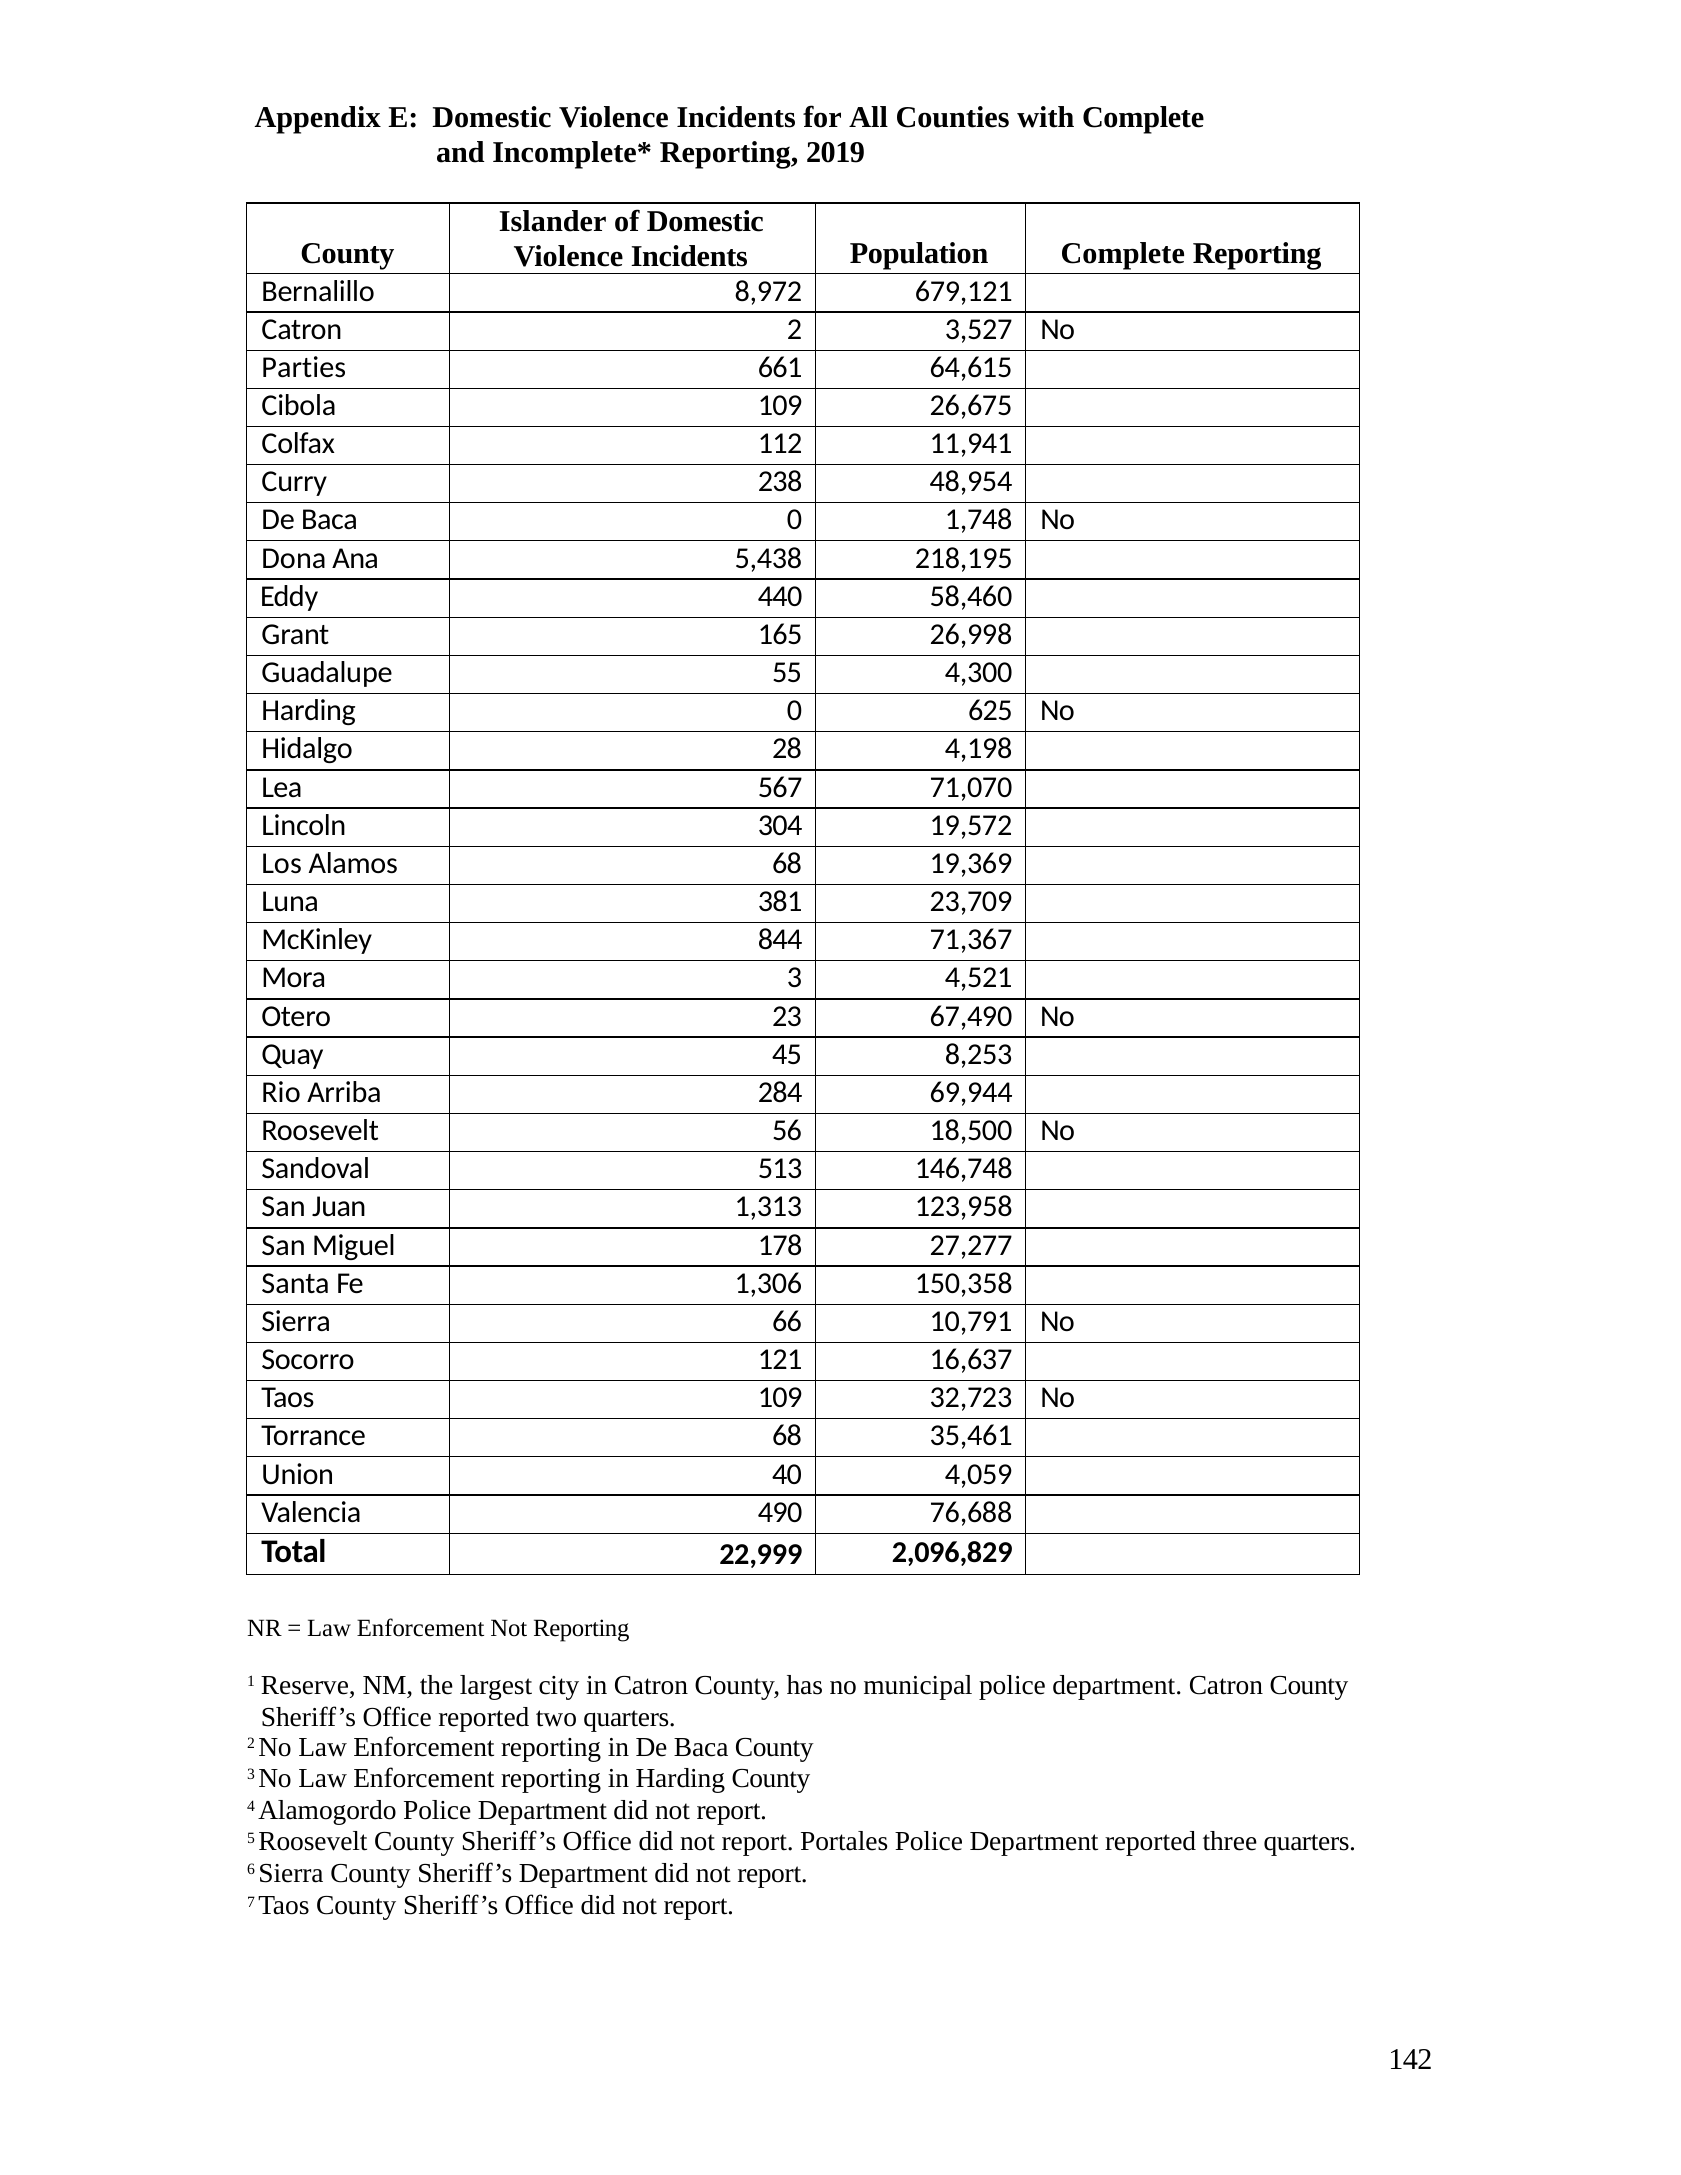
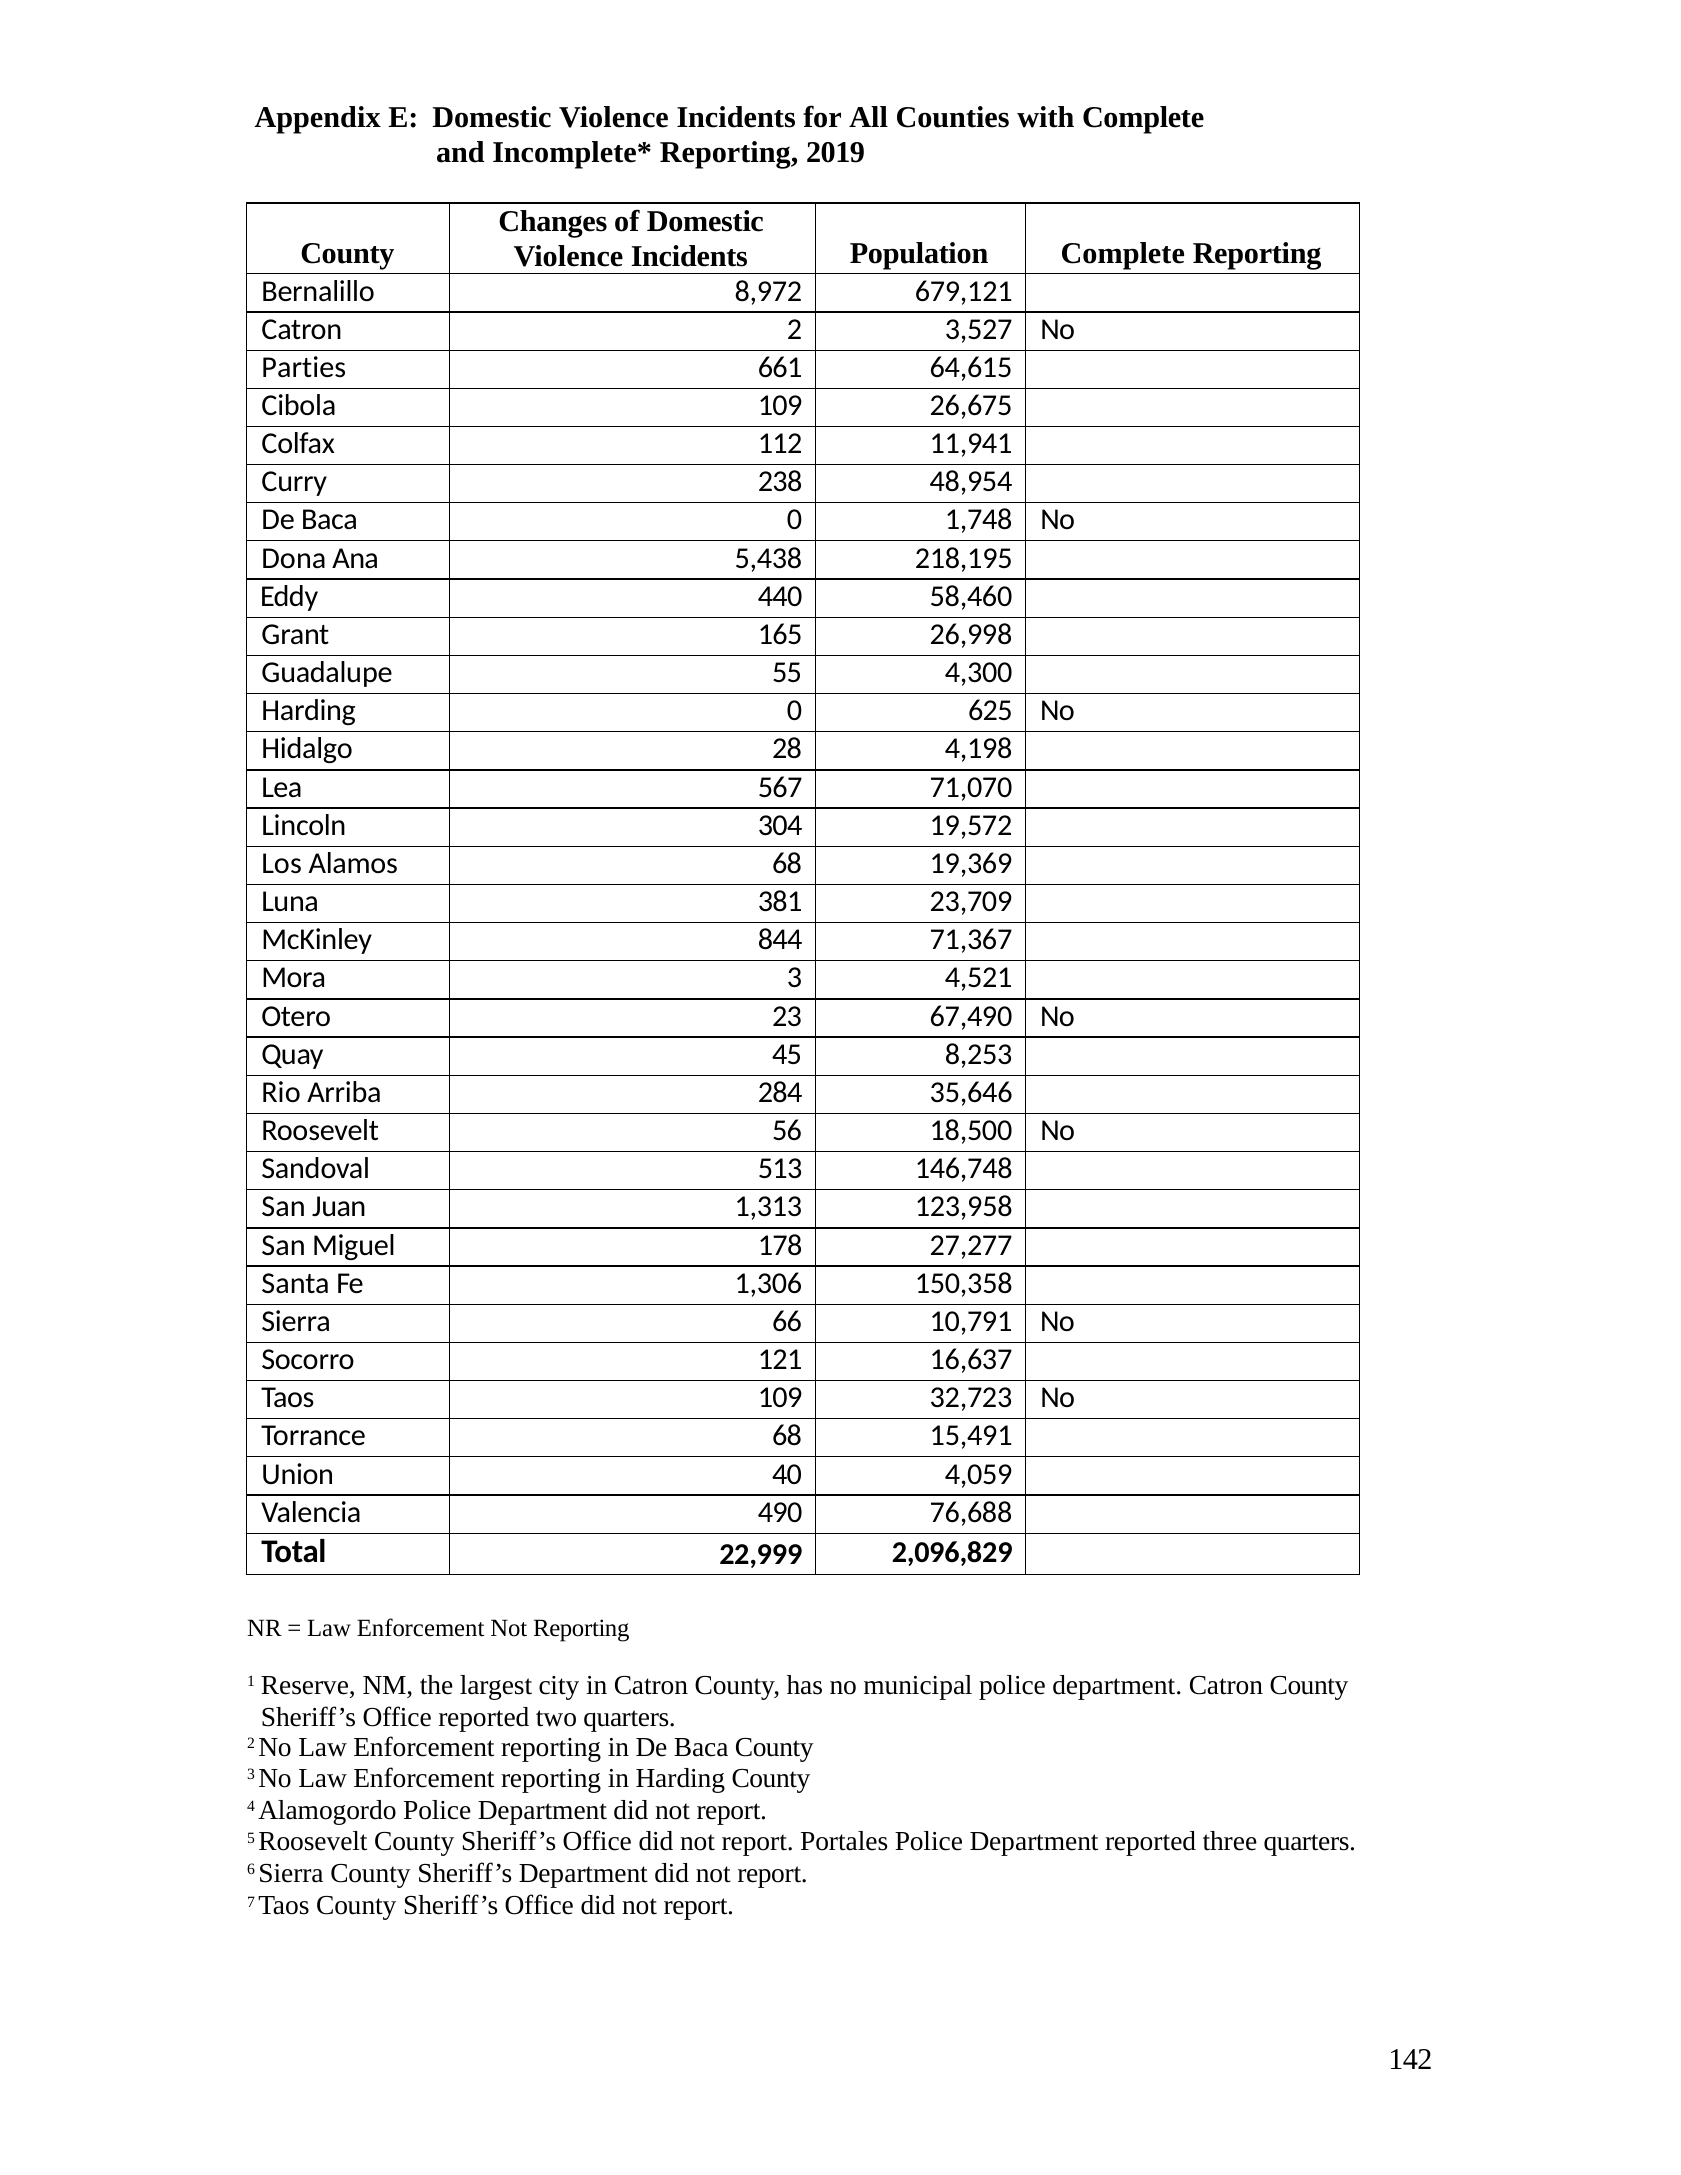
Islander: Islander -> Changes
69,944: 69,944 -> 35,646
35,461: 35,461 -> 15,491
